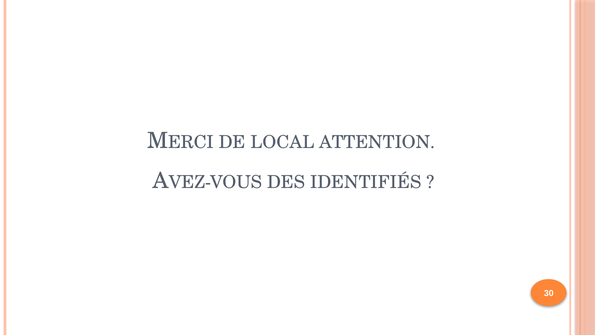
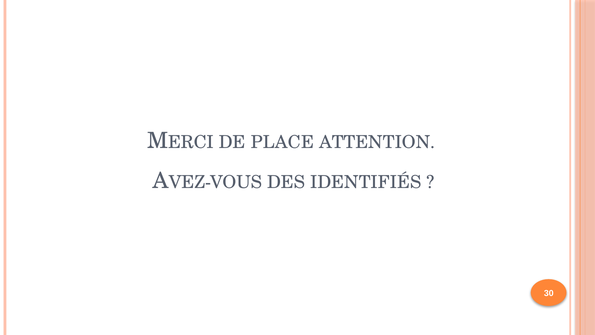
LOCAL: LOCAL -> PLACE
